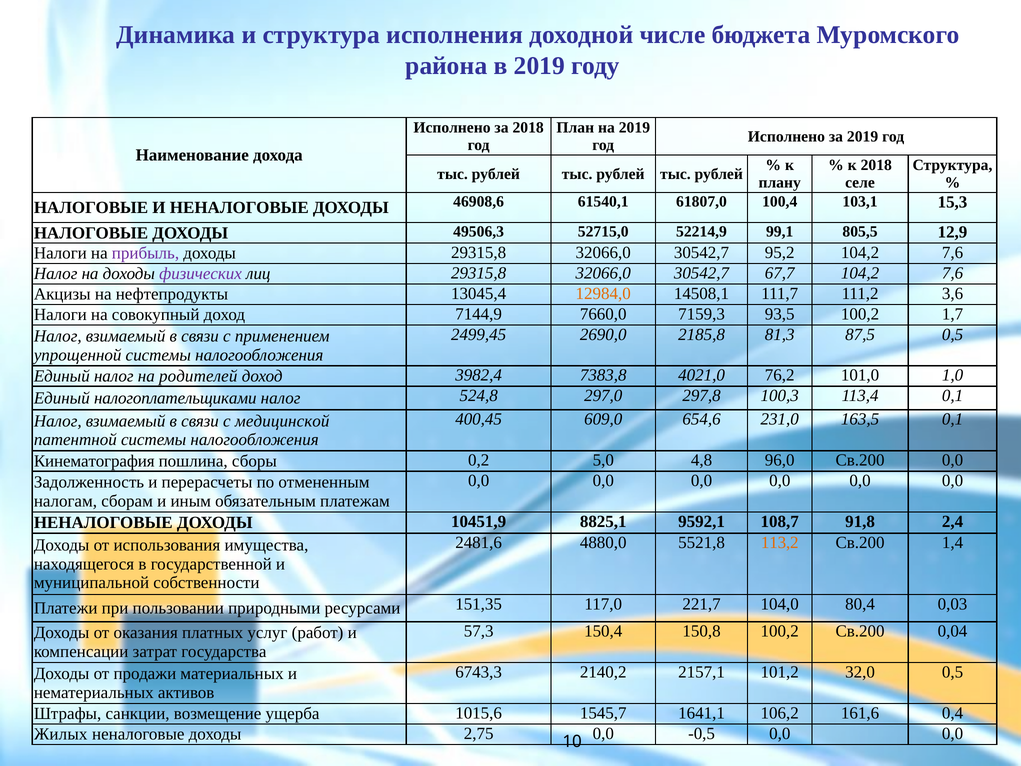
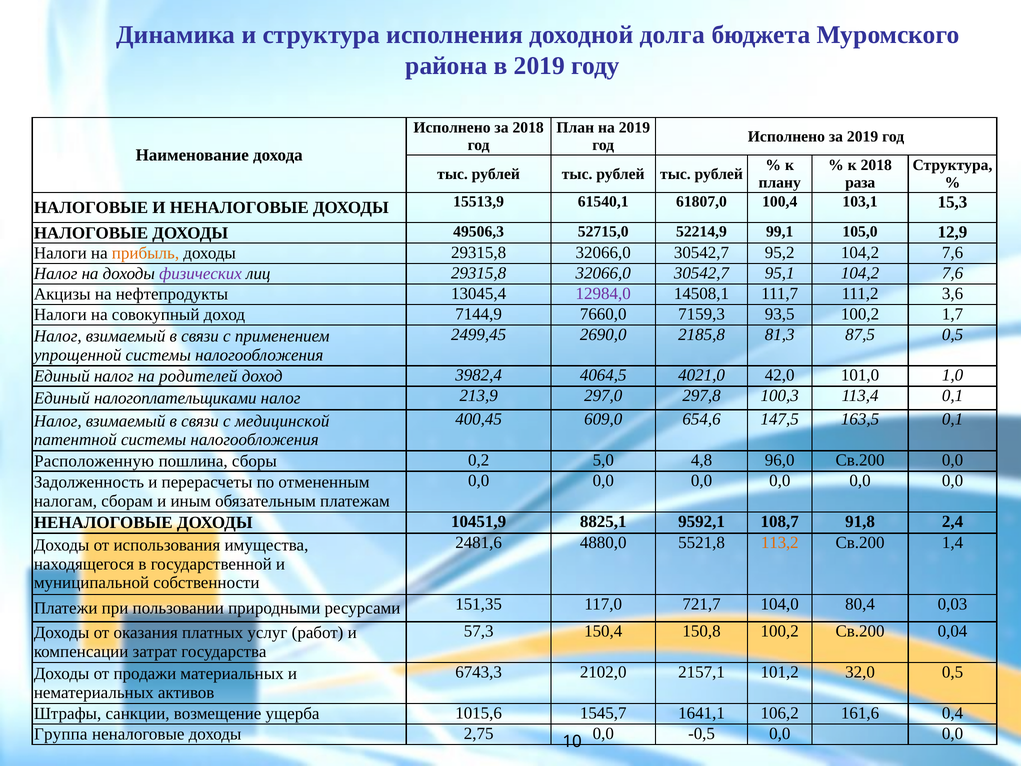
числе: числе -> долга
селе: селе -> раза
46908,6: 46908,6 -> 15513,9
805,5: 805,5 -> 105,0
прибыль colour: purple -> orange
67,7: 67,7 -> 95,1
12984,0 colour: orange -> purple
7383,8: 7383,8 -> 4064,5
76,2: 76,2 -> 42,0
524,8: 524,8 -> 213,9
231,0: 231,0 -> 147,5
Кинематография: Кинематография -> Расположенную
221,7: 221,7 -> 721,7
2140,2: 2140,2 -> 2102,0
Жилых: Жилых -> Группа
